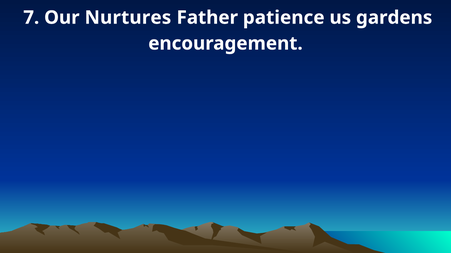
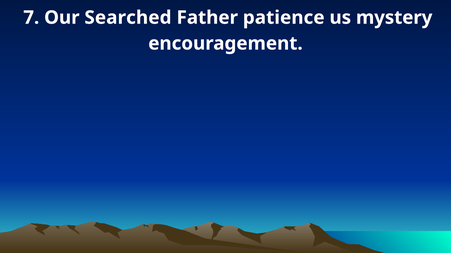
Nurtures: Nurtures -> Searched
gardens: gardens -> mystery
